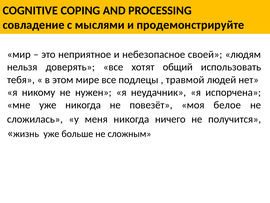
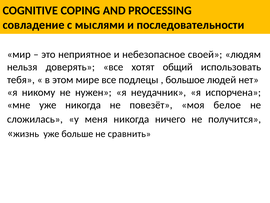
продемонстрируйте: продемонстрируйте -> последовательности
травмой: травмой -> большое
сложным: сложным -> сравнить
